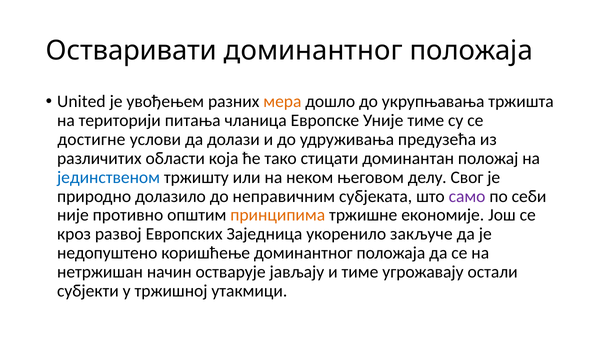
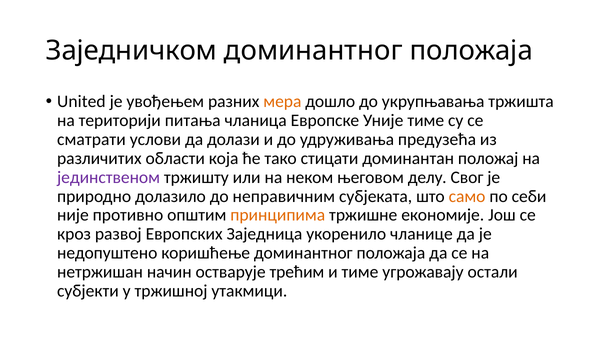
Остваривати: Остваривати -> Заједничком
достигне: достигне -> сматрати
јединственом colour: blue -> purple
само colour: purple -> orange
закључе: закључе -> чланице
јављају: јављају -> трећим
